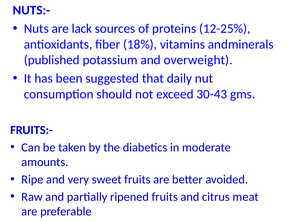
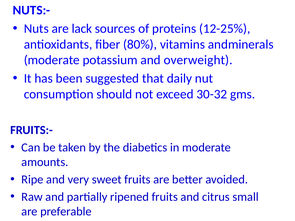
18%: 18% -> 80%
published at (52, 60): published -> moderate
30-43: 30-43 -> 30-32
meat: meat -> small
